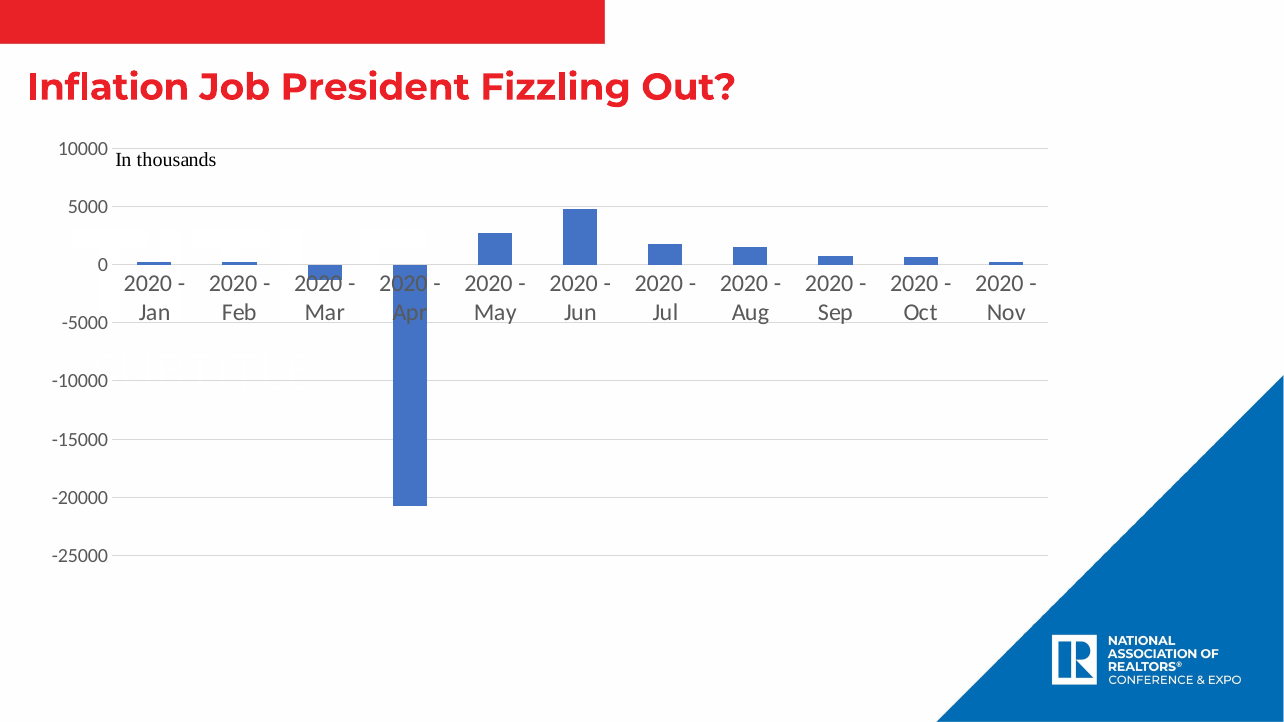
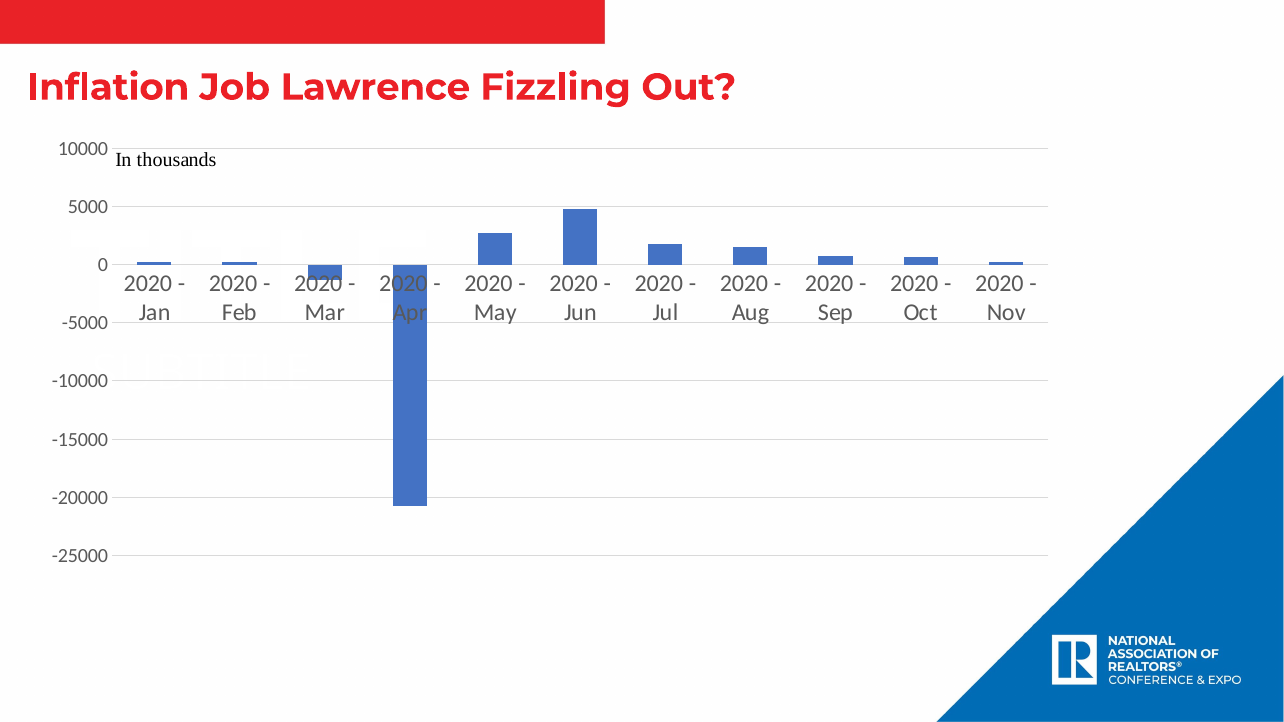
President: President -> Lawrence
